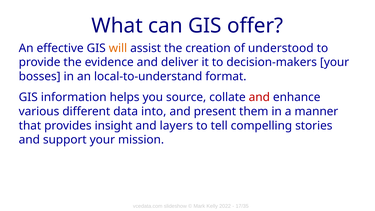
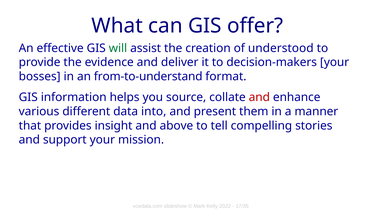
will colour: orange -> green
local-to-understand: local-to-understand -> from-to-understand
layers: layers -> above
